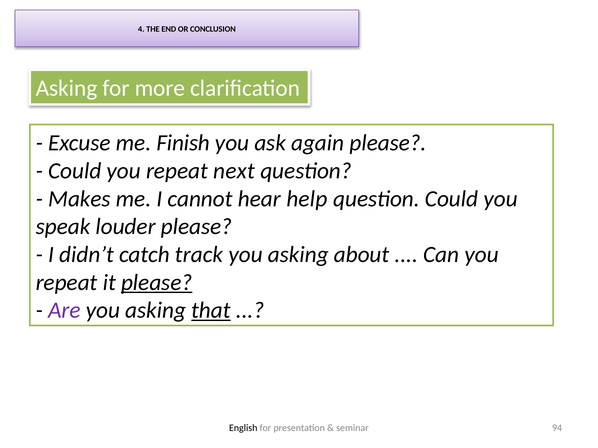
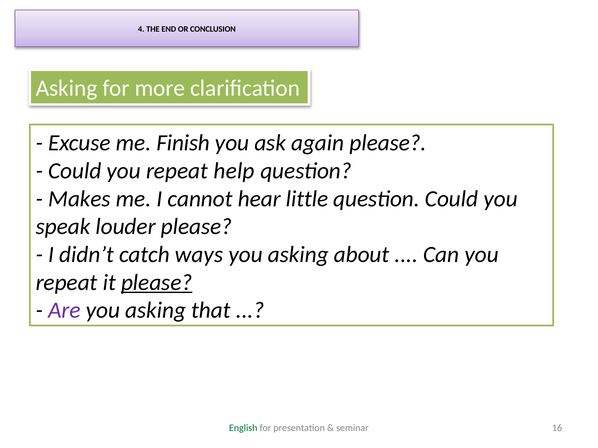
next: next -> help
help: help -> little
track: track -> ways
that underline: present -> none
English colour: black -> green
94: 94 -> 16
